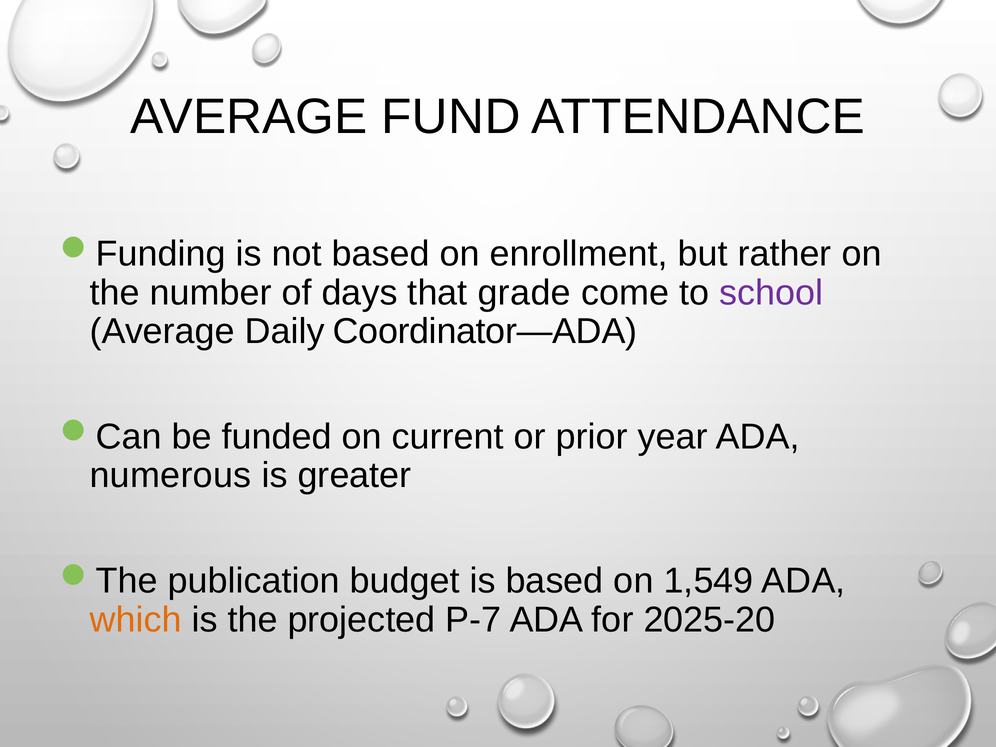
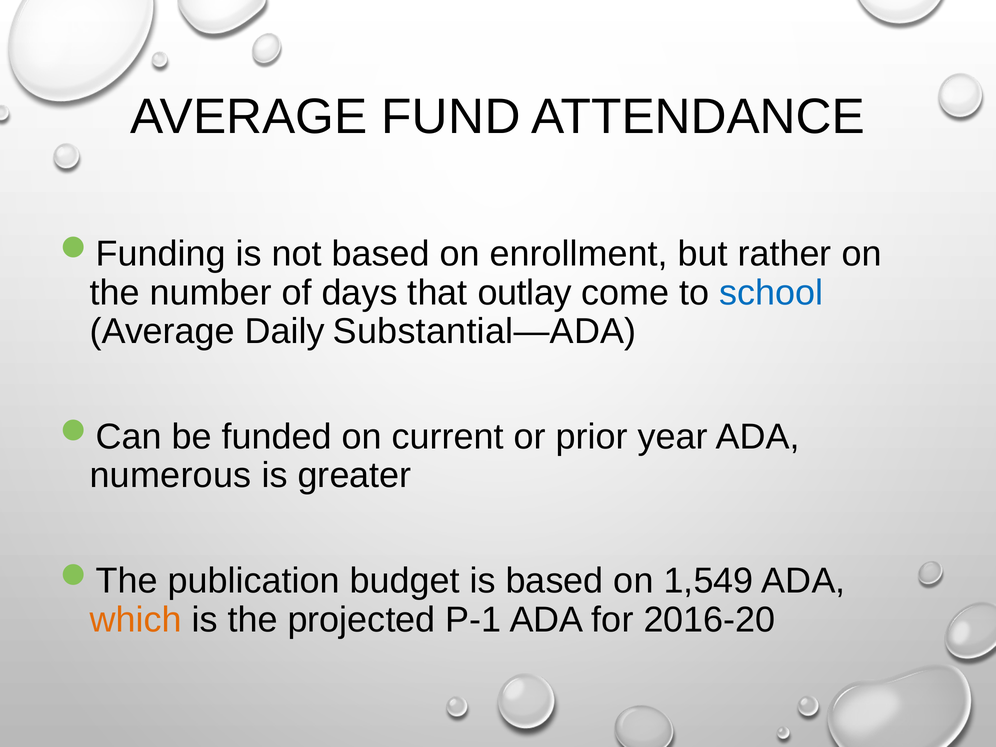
grade: grade -> outlay
school colour: purple -> blue
Coordinator—ADA: Coordinator—ADA -> Substantial—ADA
P-7: P-7 -> P-1
2025-20: 2025-20 -> 2016-20
